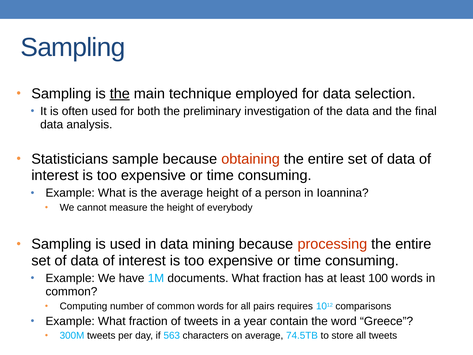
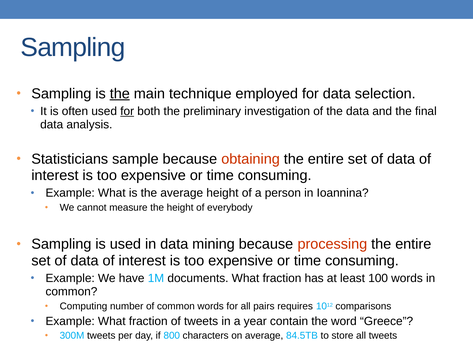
for at (127, 111) underline: none -> present
563: 563 -> 800
74.5TB: 74.5TB -> 84.5TB
